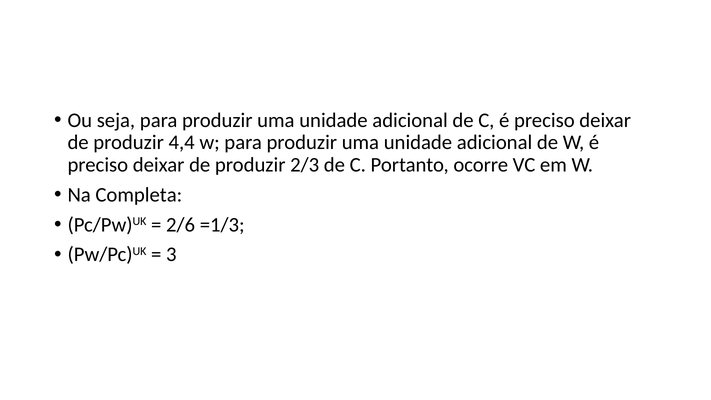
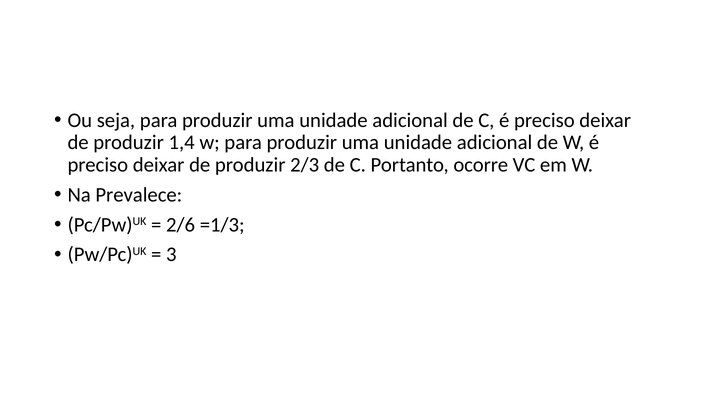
4,4: 4,4 -> 1,4
Completa: Completa -> Prevalece
